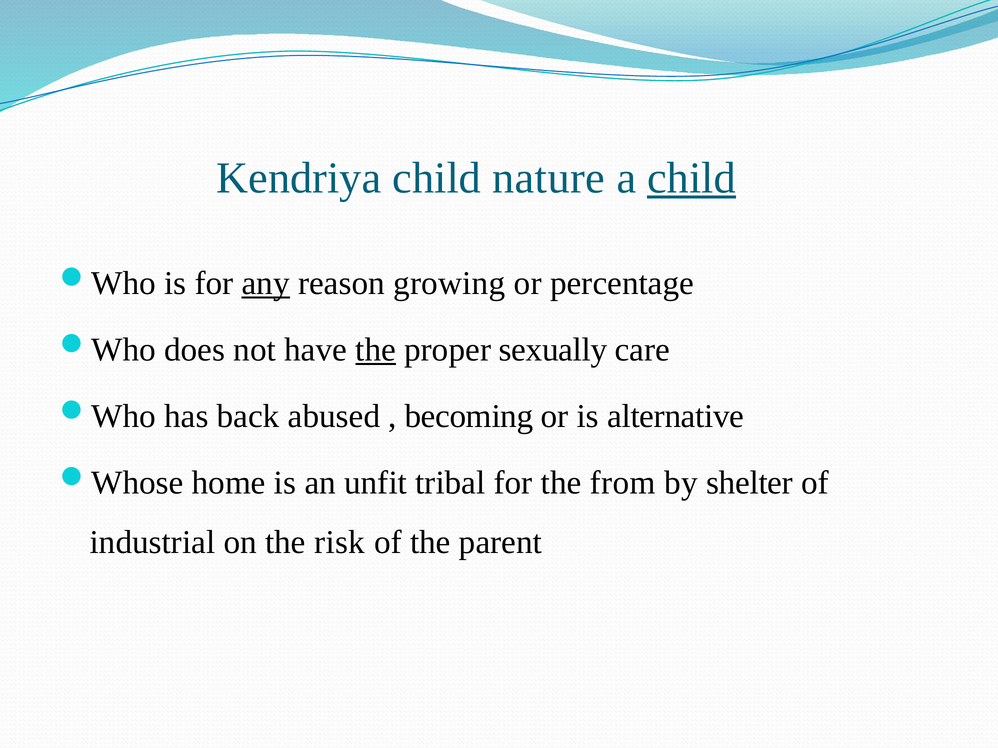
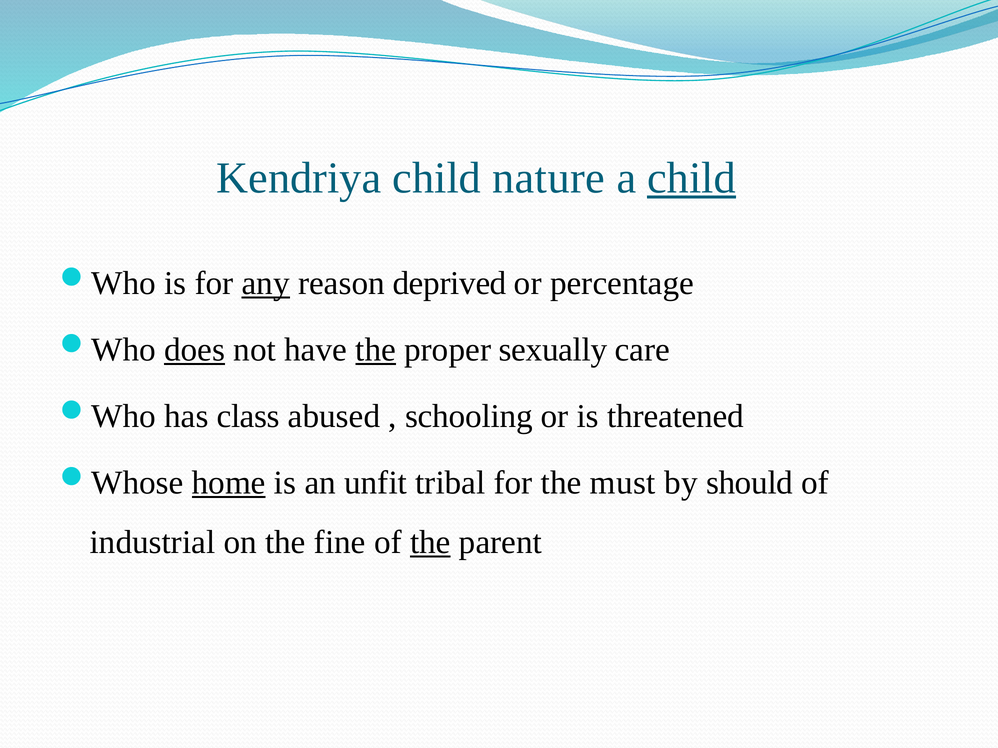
growing: growing -> deprived
does underline: none -> present
back: back -> class
becoming: becoming -> schooling
alternative: alternative -> threatened
home underline: none -> present
from: from -> must
shelter: shelter -> should
risk: risk -> fine
the at (430, 543) underline: none -> present
